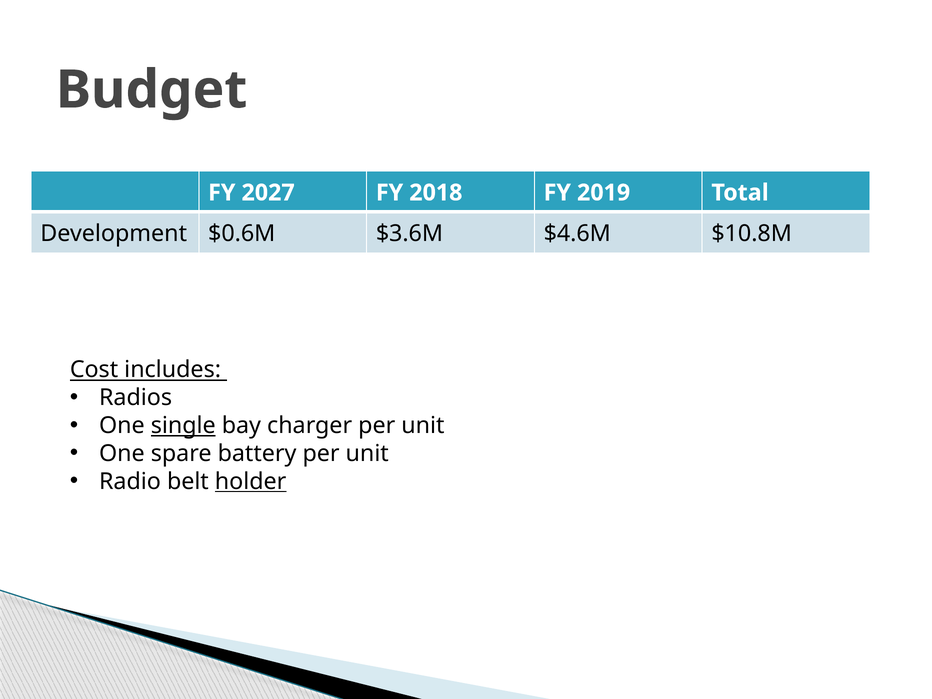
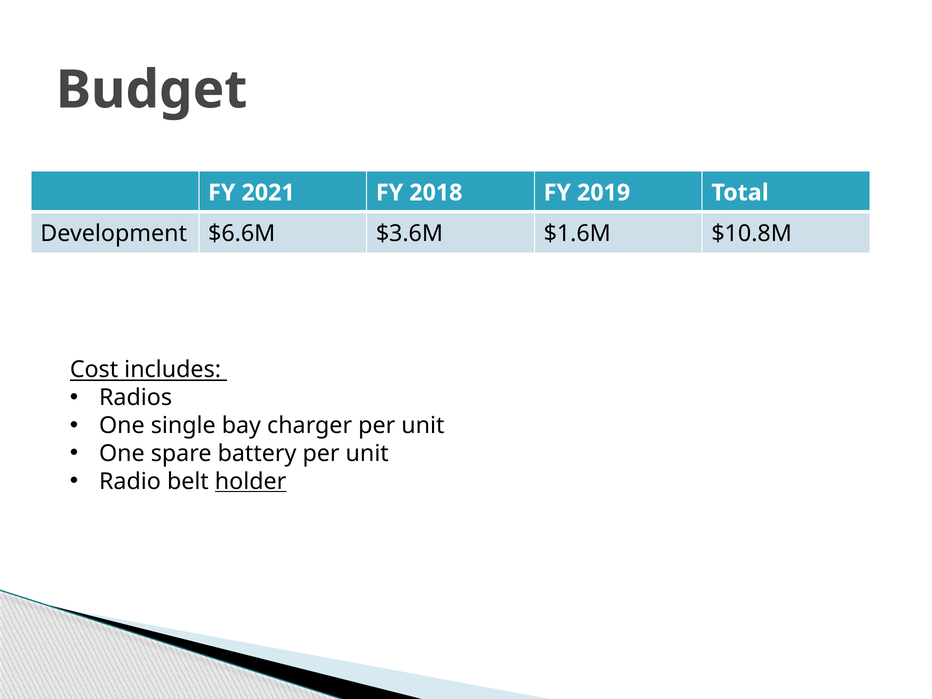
2027: 2027 -> 2021
$0.6M: $0.6M -> $6.6M
$4.6M: $4.6M -> $1.6M
single underline: present -> none
